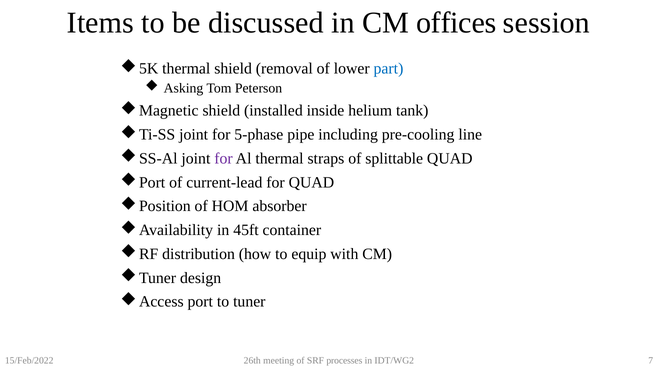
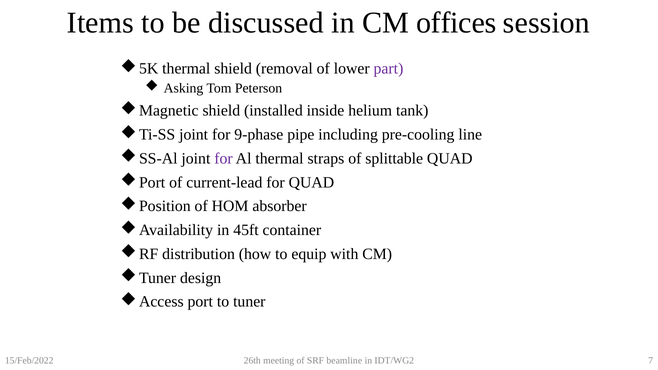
part colour: blue -> purple
5-phase: 5-phase -> 9-phase
processes: processes -> beamline
